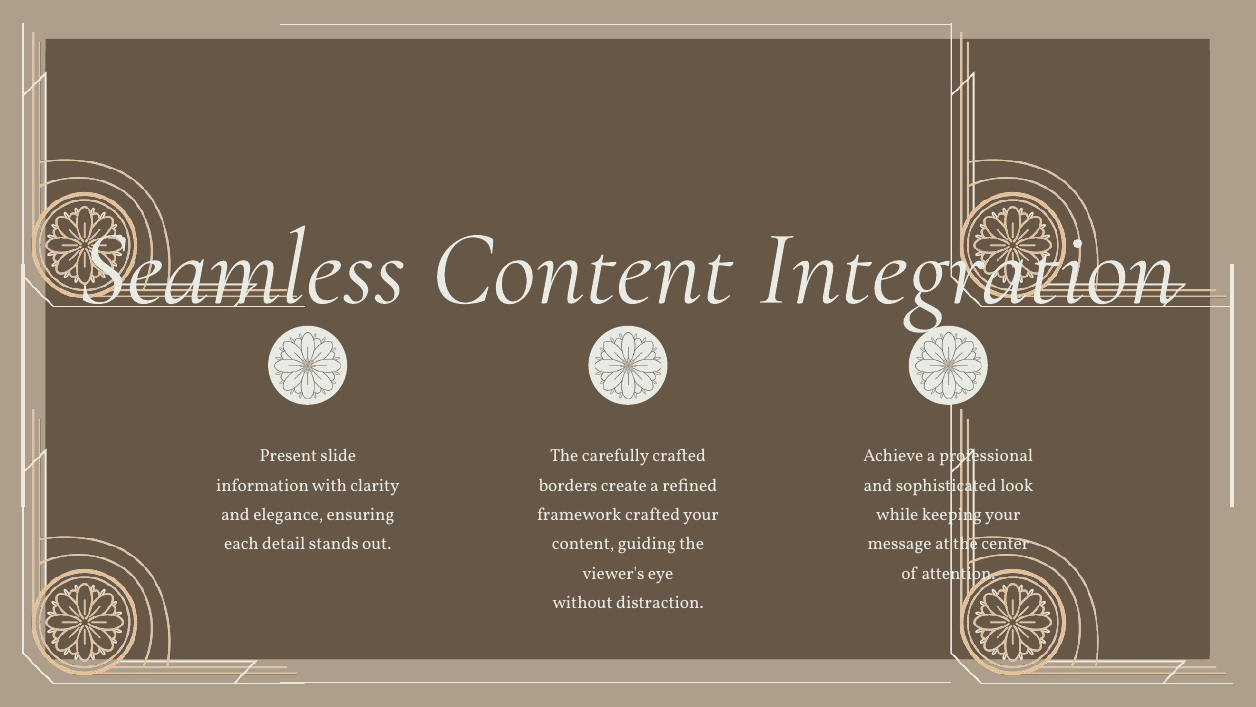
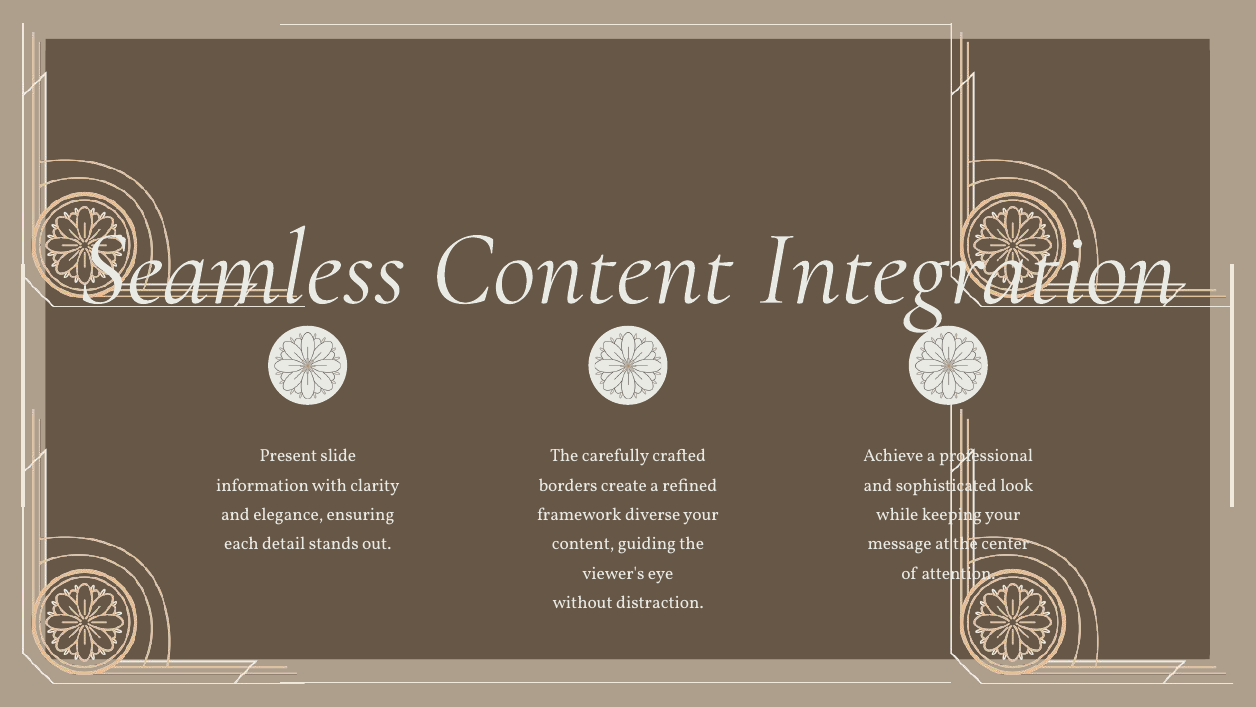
framework crafted: crafted -> diverse
